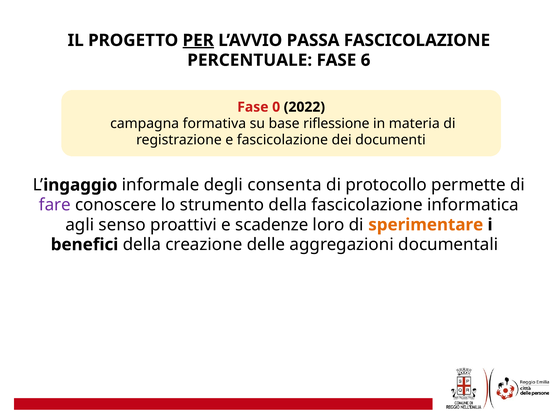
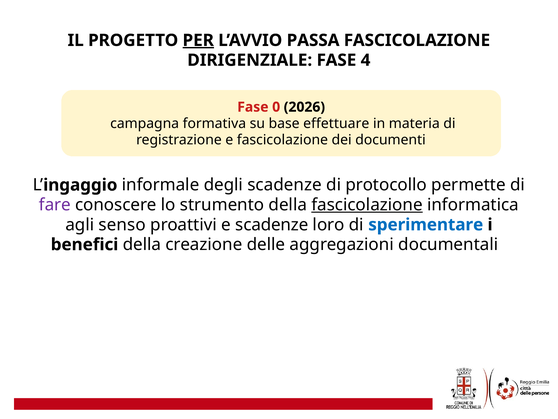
PERCENTUALE: PERCENTUALE -> DIRIGENZIALE
6: 6 -> 4
2022: 2022 -> 2026
riflessione: riflessione -> effettuare
degli consenta: consenta -> scadenze
fascicolazione at (367, 205) underline: none -> present
sperimentare colour: orange -> blue
